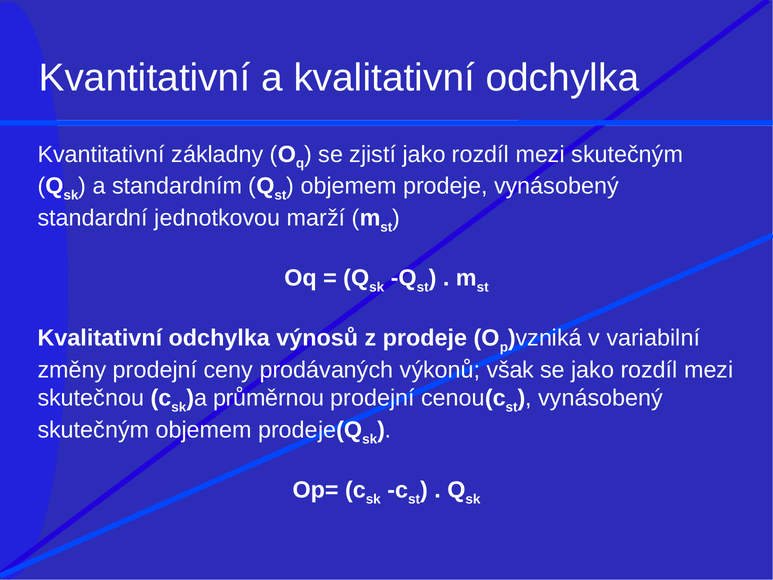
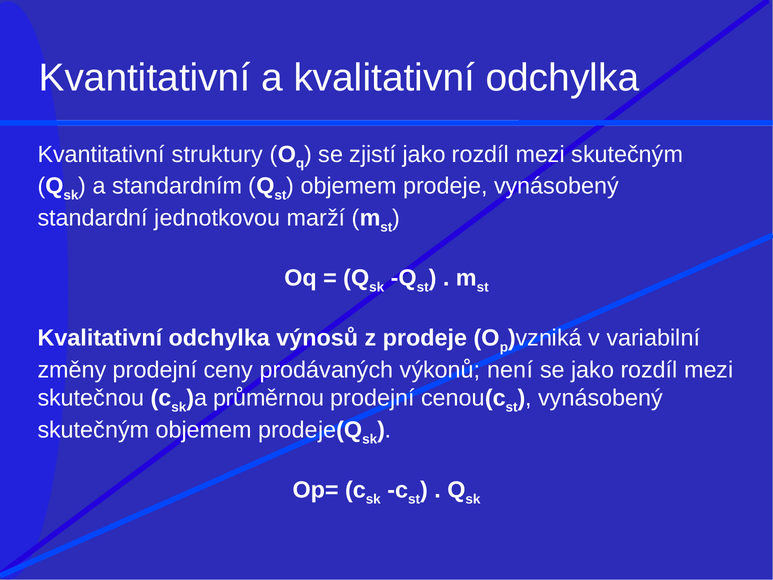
základny: základny -> struktury
však: však -> není
